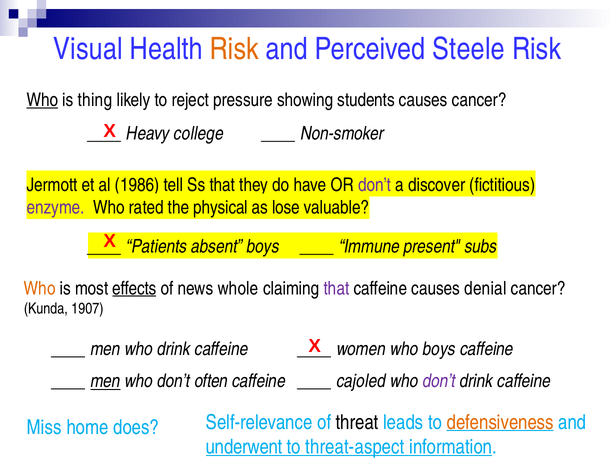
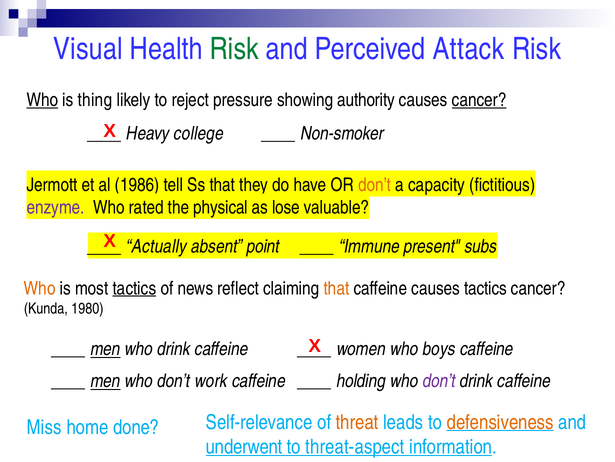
Risk at (234, 49) colour: orange -> green
Steele: Steele -> Attack
students: students -> authority
cancer at (479, 100) underline: none -> present
don’t at (375, 185) colour: purple -> orange
discover: discover -> capacity
Patients: Patients -> Actually
absent boys: boys -> point
most effects: effects -> tactics
whole: whole -> reflect
that at (337, 288) colour: purple -> orange
causes denial: denial -> tactics
1907: 1907 -> 1980
men at (106, 349) underline: none -> present
often: often -> work
cajoled: cajoled -> holding
does: does -> done
threat colour: black -> orange
